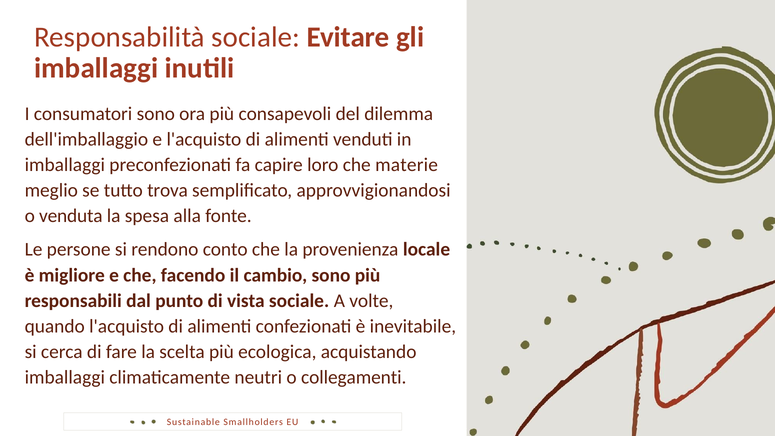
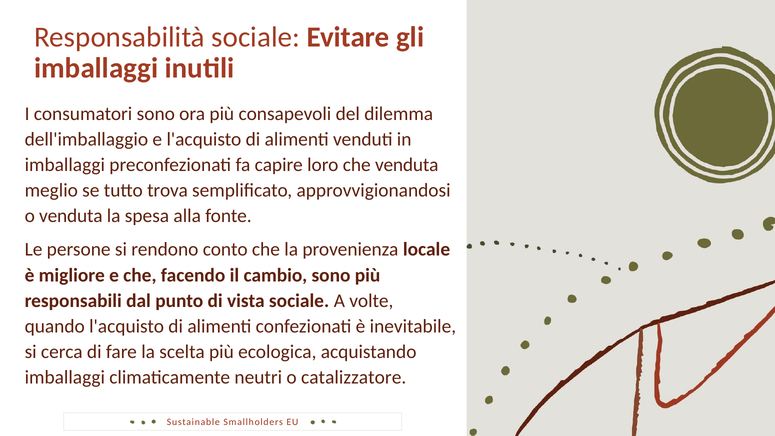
che materie: materie -> venduta
collegamenti: collegamenti -> catalizzatore
